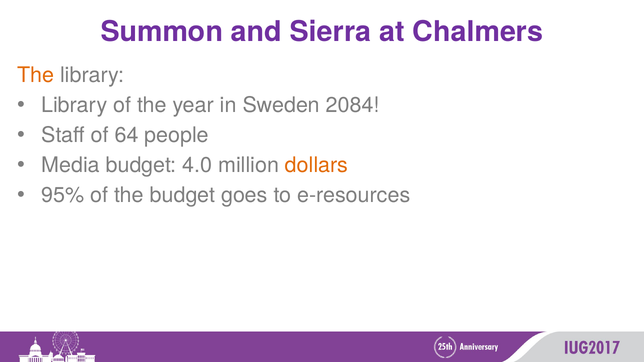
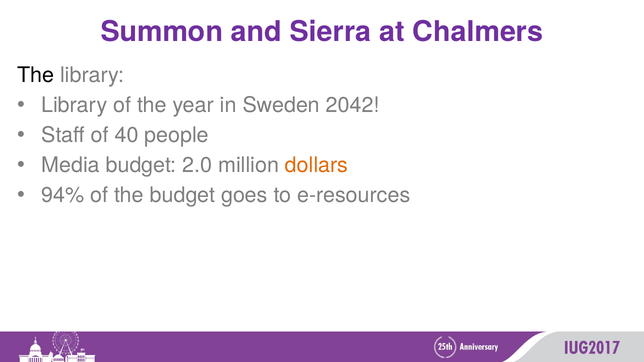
The at (36, 75) colour: orange -> black
2084: 2084 -> 2042
64: 64 -> 40
4.0: 4.0 -> 2.0
95%: 95% -> 94%
